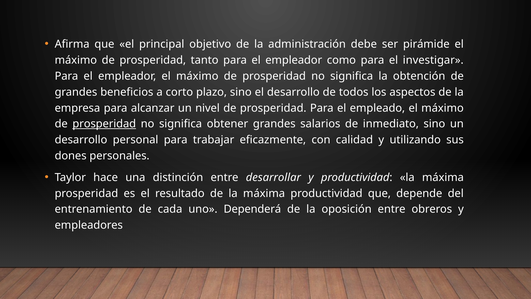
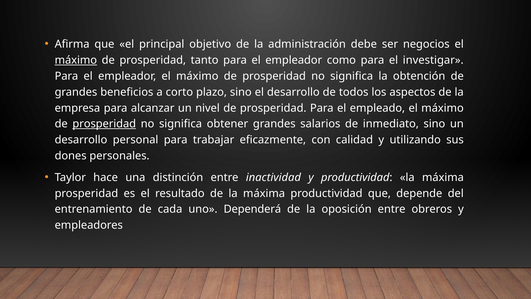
pirámide: pirámide -> negocios
máximo at (76, 60) underline: none -> present
desarrollar: desarrollar -> inactividad
